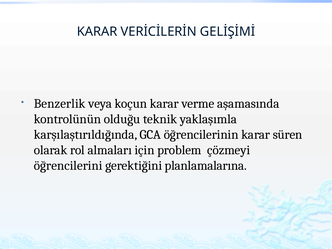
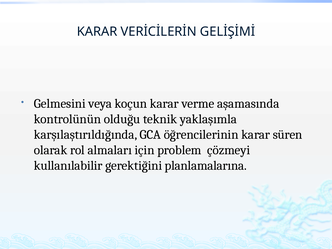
Benzerlik: Benzerlik -> Gelmesini
öğrencilerini: öğrencilerini -> kullanılabilir
